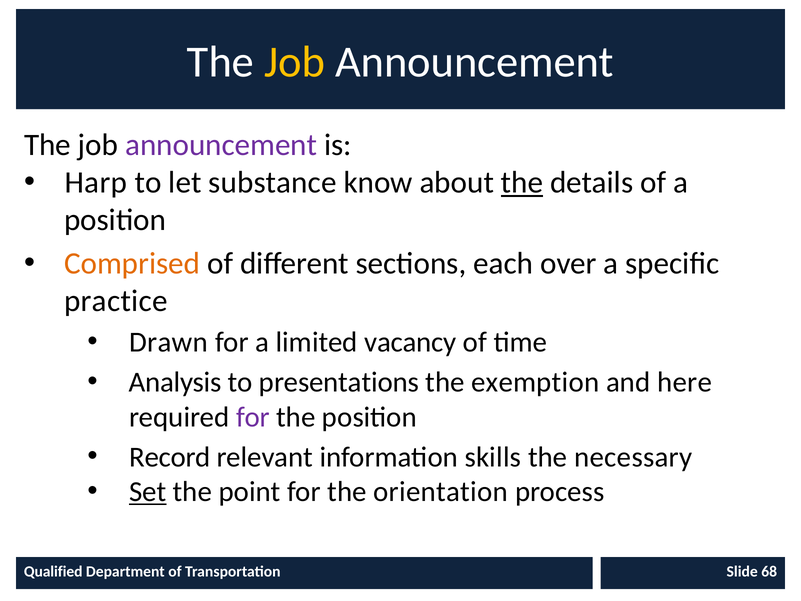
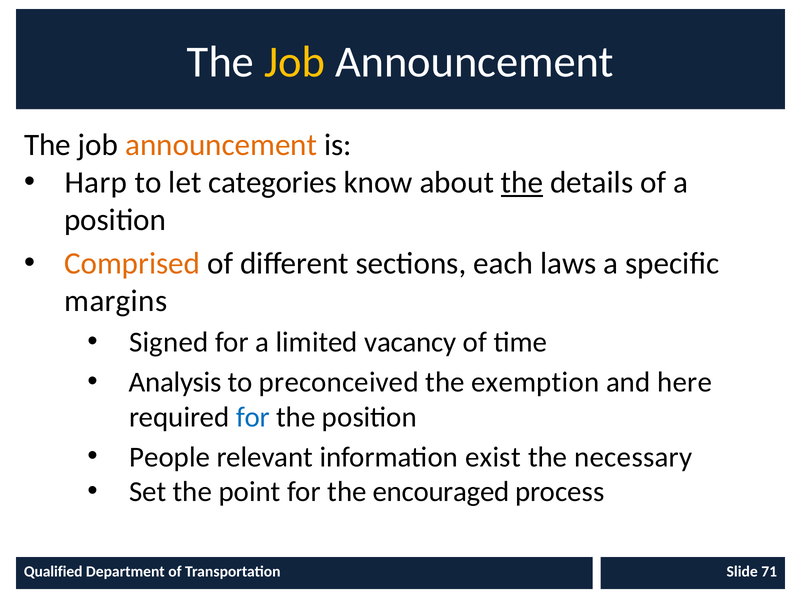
announcement at (221, 145) colour: purple -> orange
substance: substance -> categories
over: over -> laws
practice: practice -> margins
Drawn: Drawn -> Signed
presentations: presentations -> preconceived
for at (253, 417) colour: purple -> blue
Record: Record -> People
skills: skills -> exist
Set underline: present -> none
orientation: orientation -> encouraged
68: 68 -> 71
